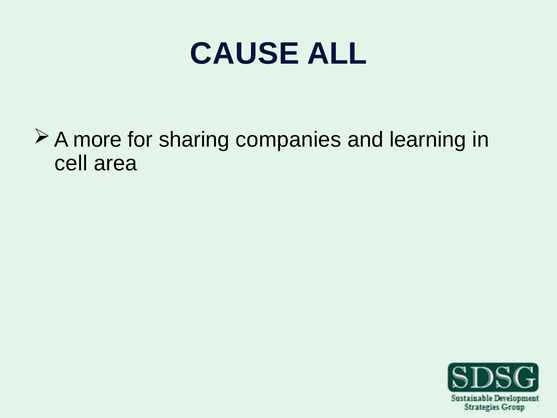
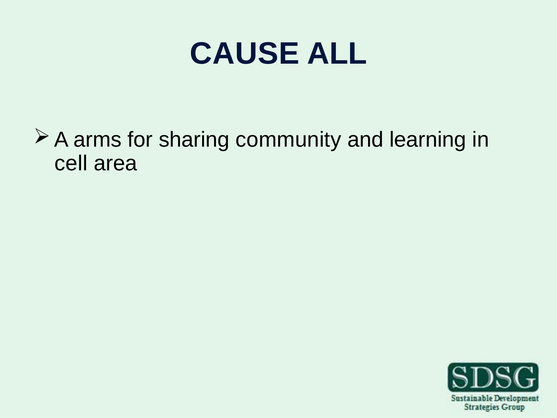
more: more -> arms
companies: companies -> community
